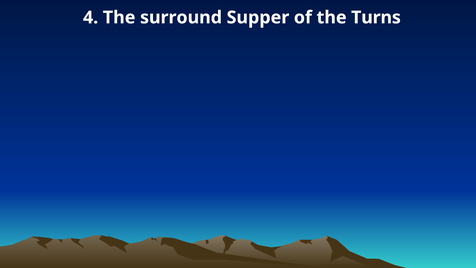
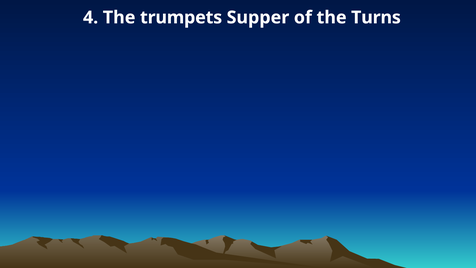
surround: surround -> trumpets
